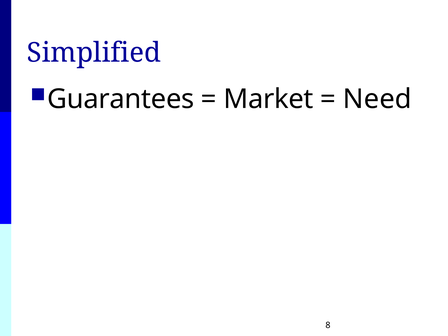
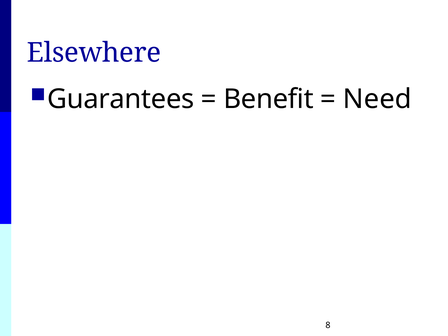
Simplified: Simplified -> Elsewhere
Market: Market -> Benefit
